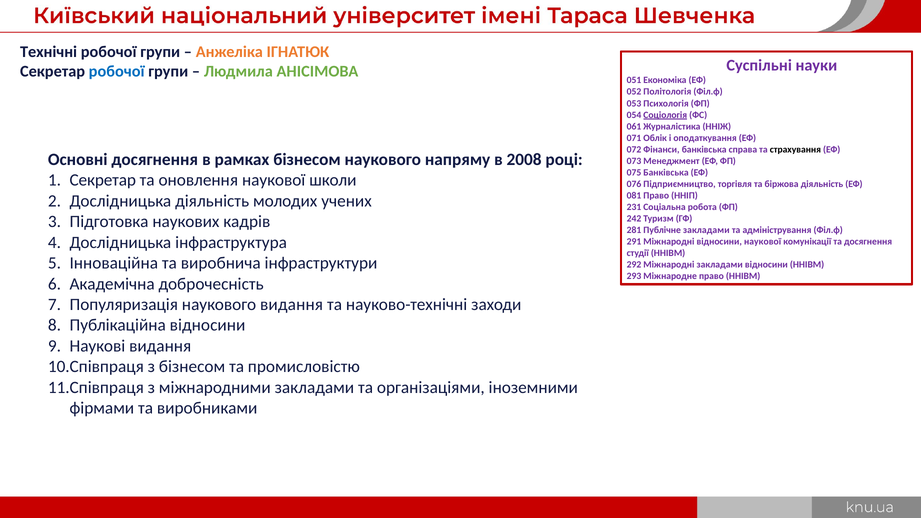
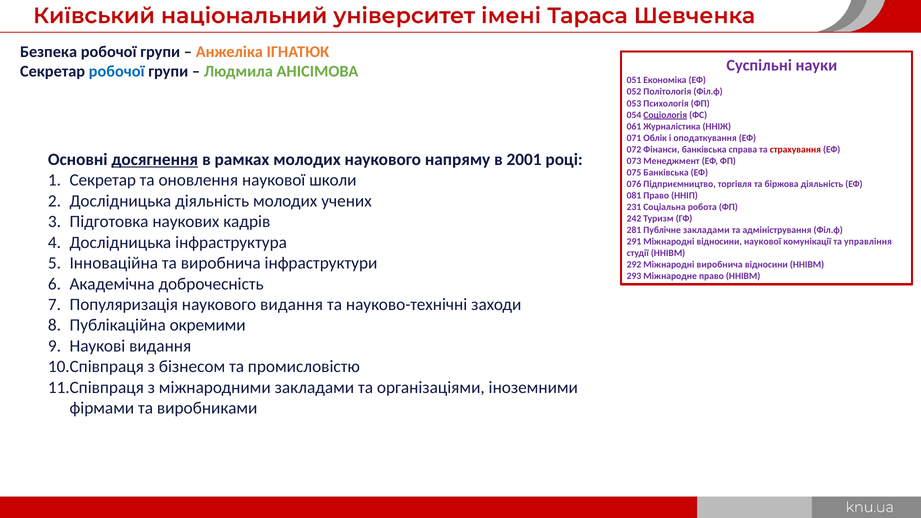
Технічні: Технічні -> Безпека
страхування colour: black -> red
досягнення at (155, 160) underline: none -> present
рамках бізнесом: бізнесом -> молодих
2008: 2008 -> 2001
та досягнення: досягнення -> управління
Міжнародні закладами: закладами -> виробнича
Публікаційна відносини: відносини -> окремими
